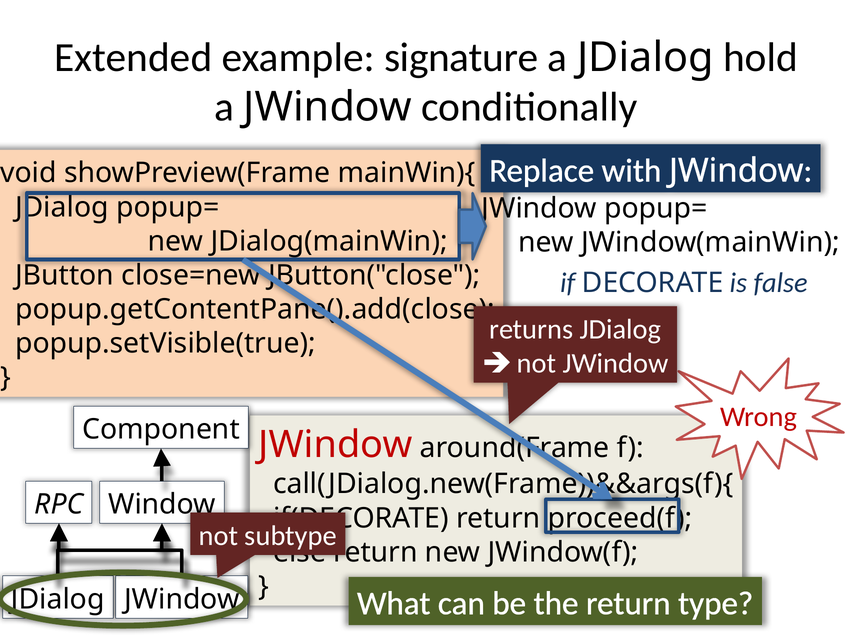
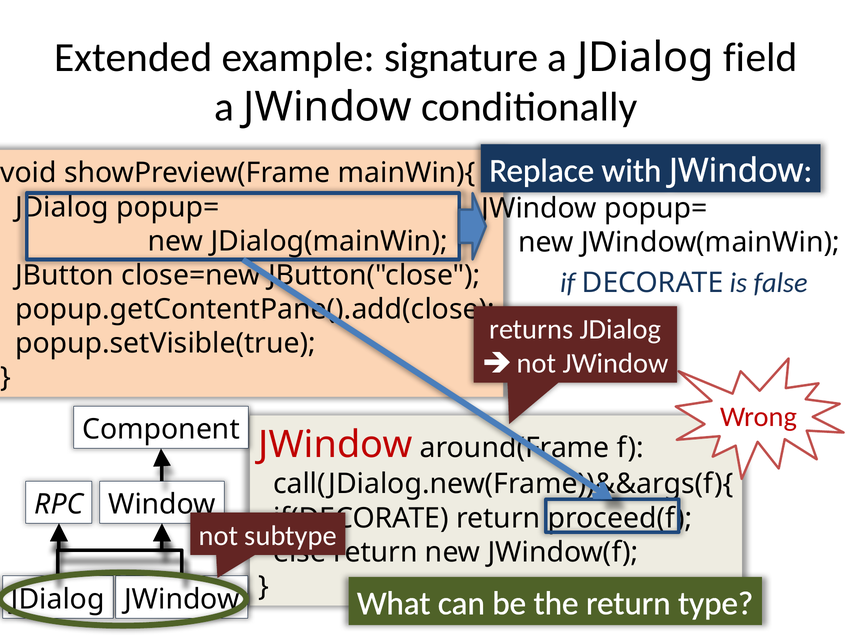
hold: hold -> field
